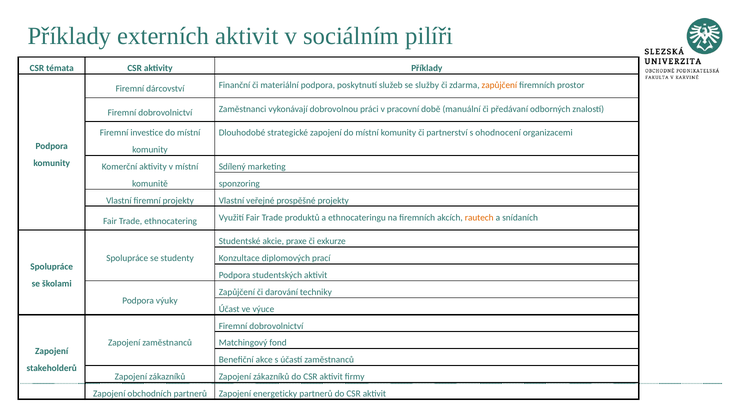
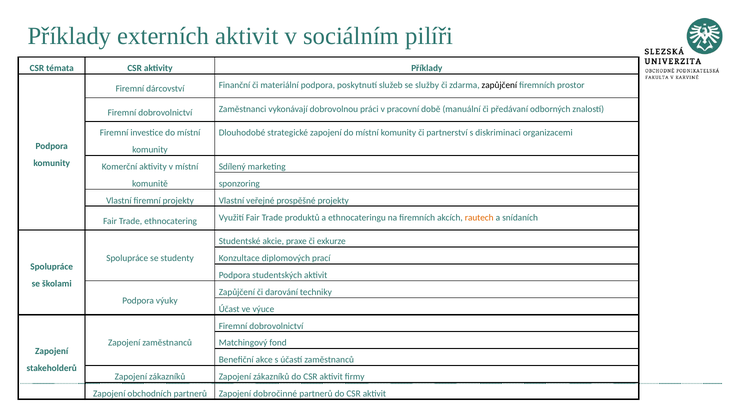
zapůjčení at (499, 85) colour: orange -> black
ohodnocení: ohodnocení -> diskriminaci
energeticky: energeticky -> dobročinné
